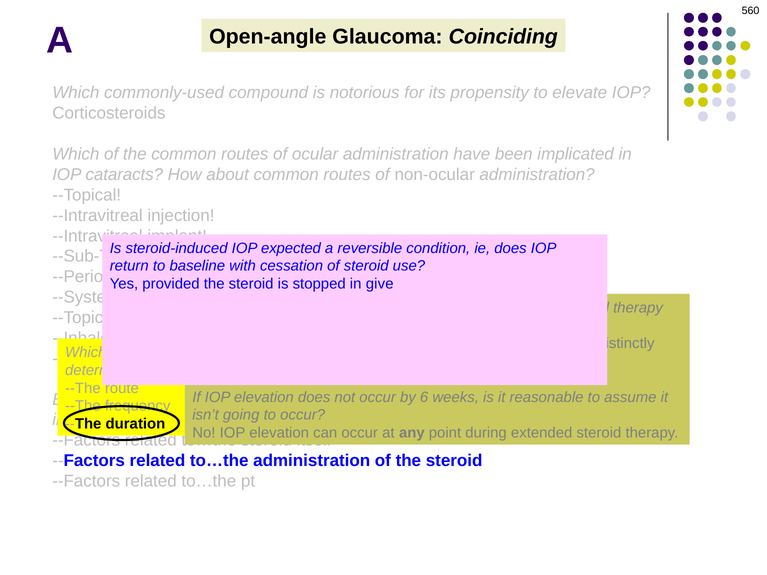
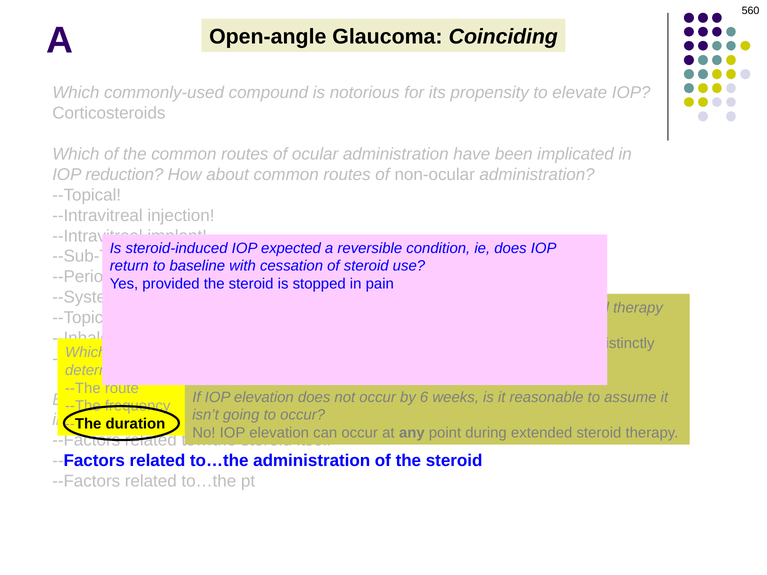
cataracts: cataracts -> reduction
give: give -> pain
